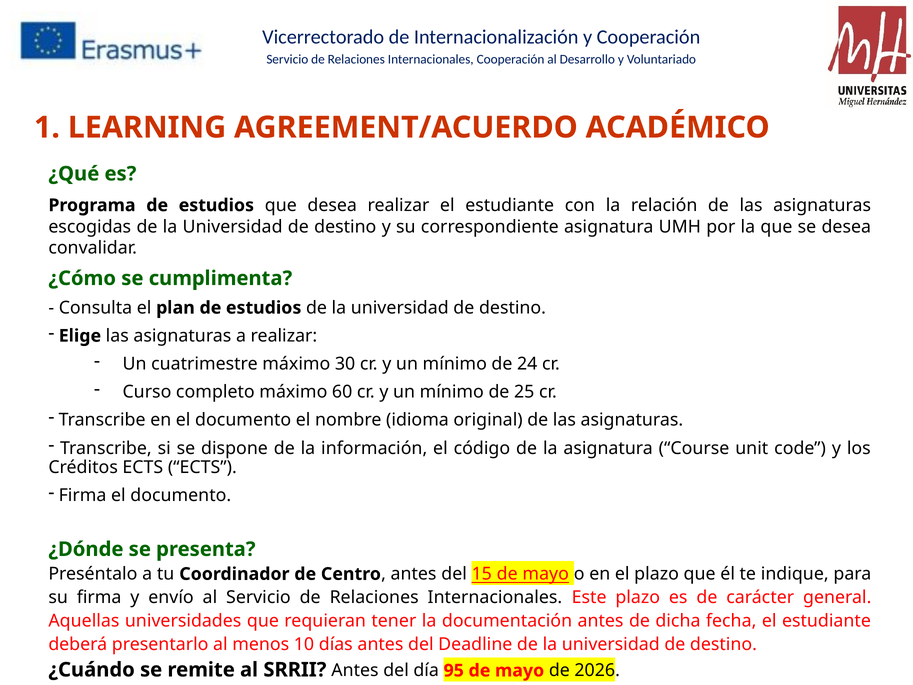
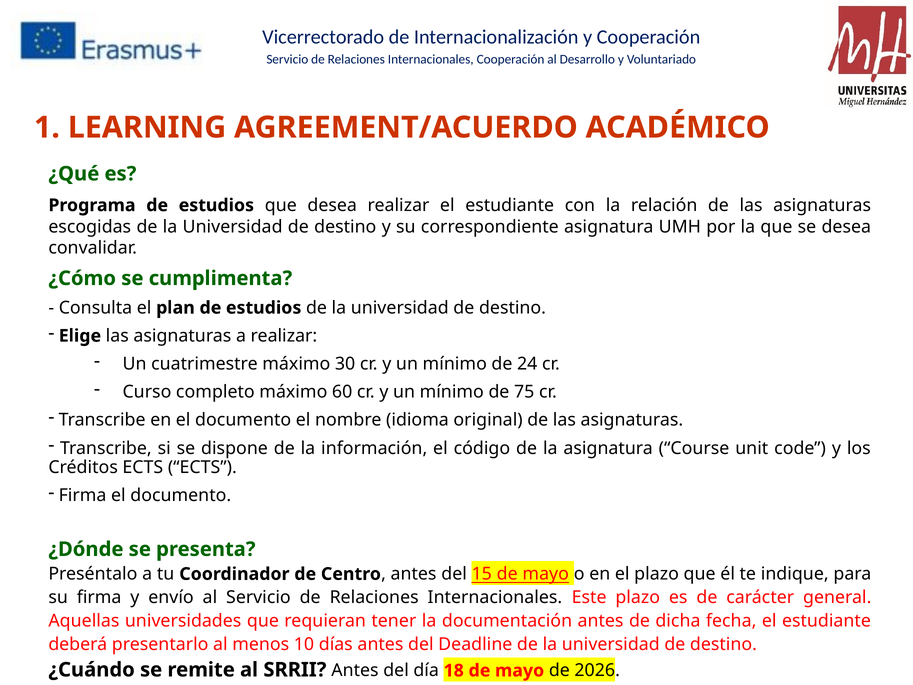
25: 25 -> 75
95: 95 -> 18
